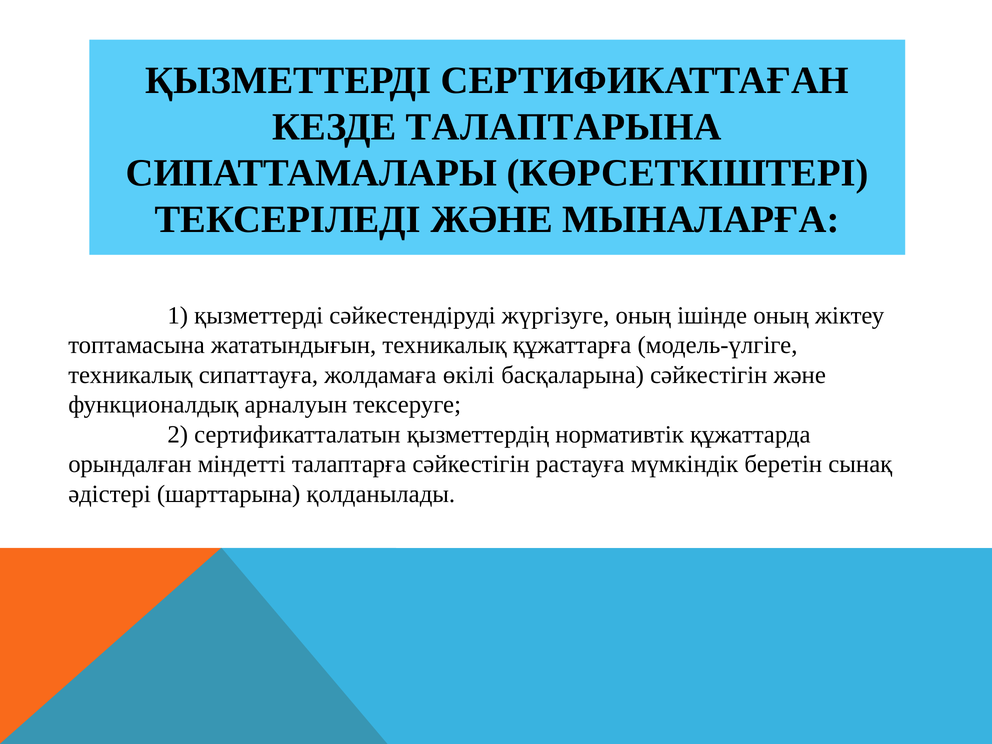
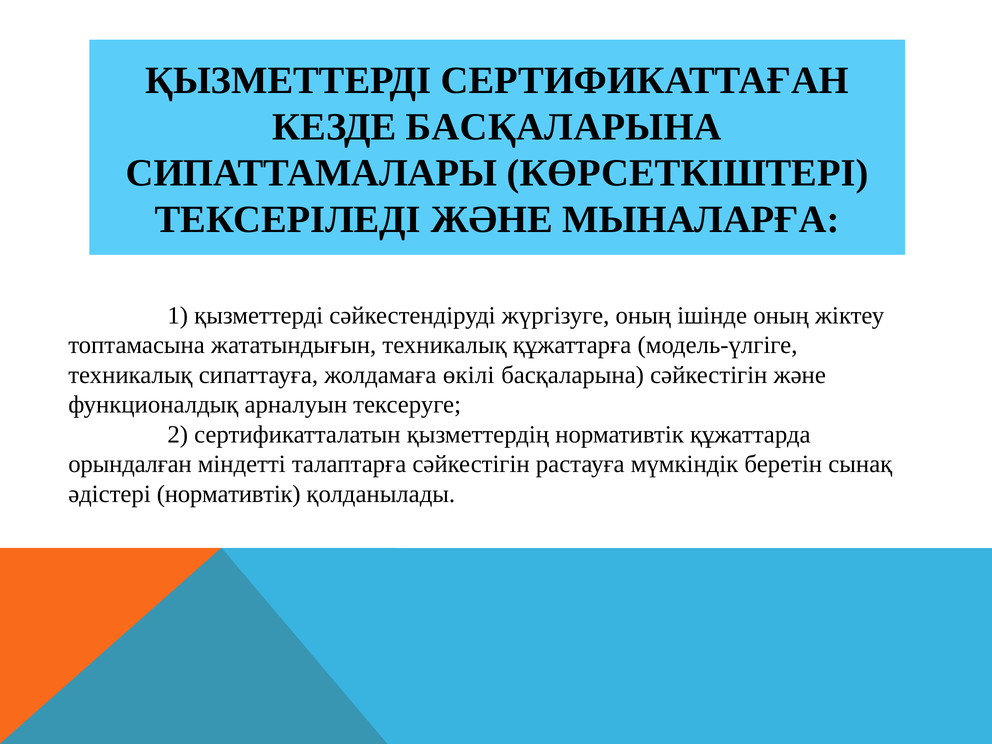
КЕЗДЕ ТАЛАПТАРЫНА: ТАЛАПТАРЫНА -> БАСҚАЛАРЫНА
әдістері шарттарына: шарттарына -> нормативтік
